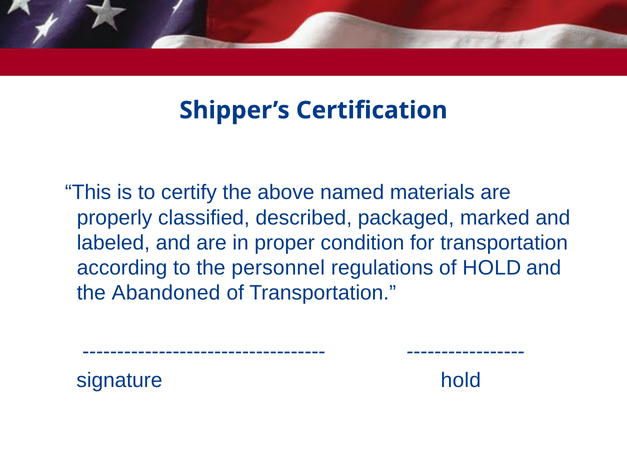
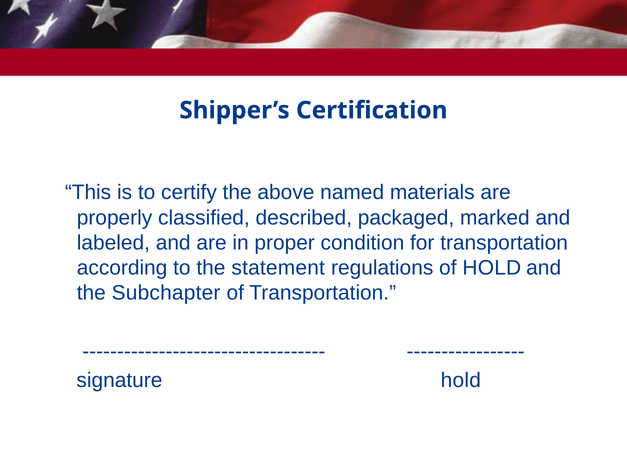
personnel: personnel -> statement
Abandoned: Abandoned -> Subchapter
